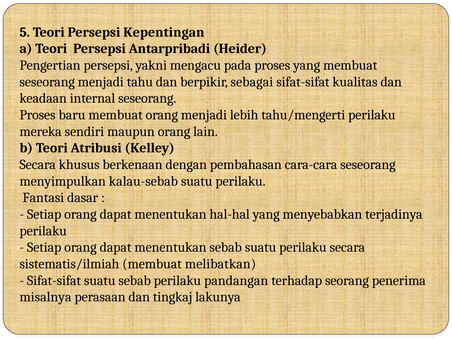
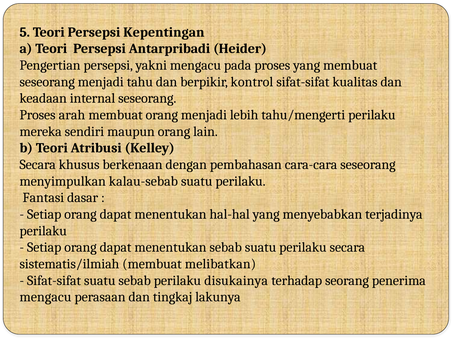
sebagai: sebagai -> kontrol
baru: baru -> arah
pandangan: pandangan -> disukainya
misalnya at (46, 297): misalnya -> mengacu
